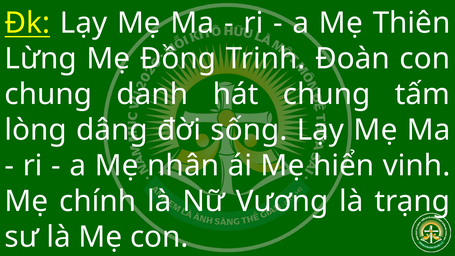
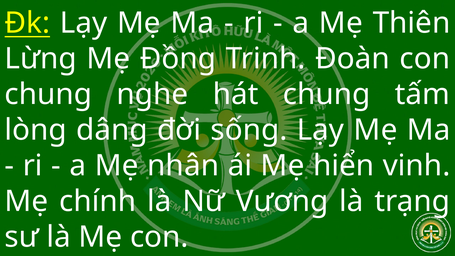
danh: danh -> nghe
